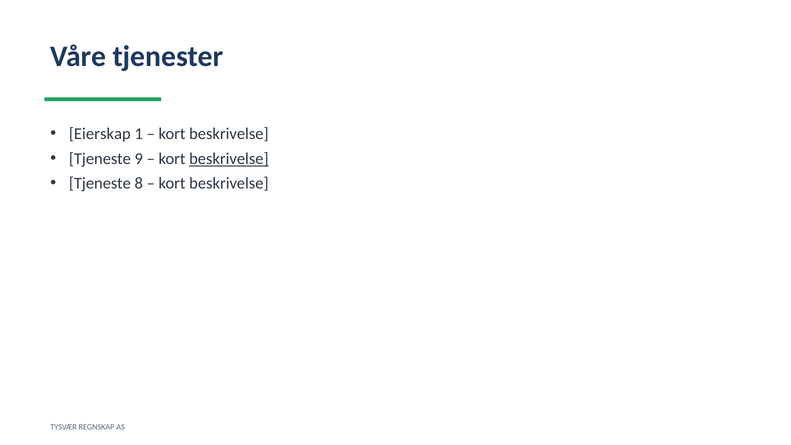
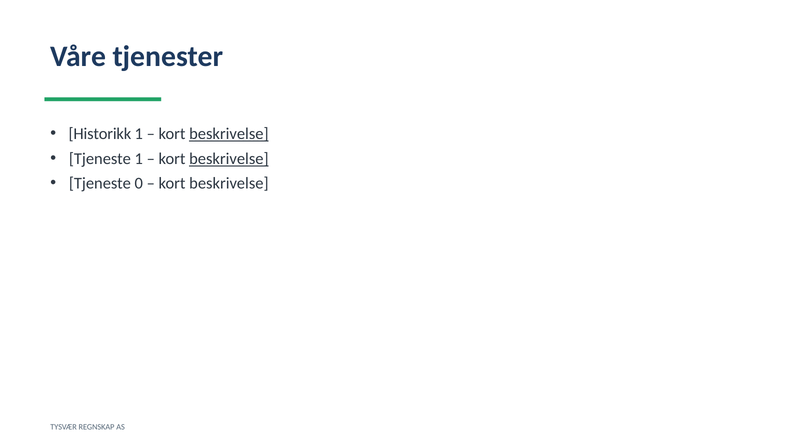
Eierskap: Eierskap -> Historikk
beskrivelse at (229, 134) underline: none -> present
Tjeneste 9: 9 -> 1
8: 8 -> 0
